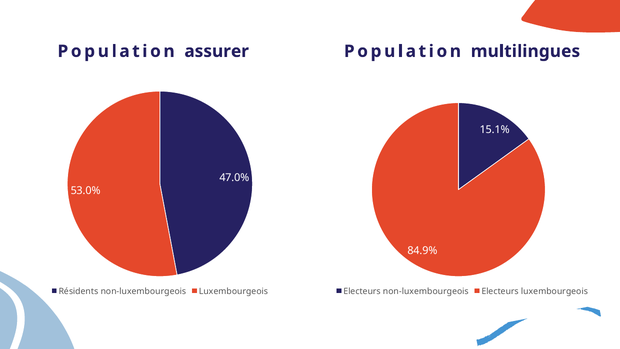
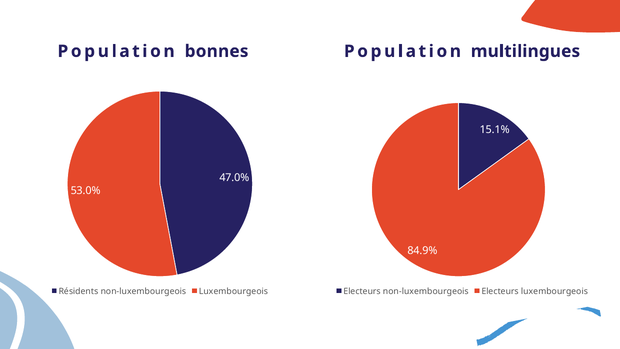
assurer: assurer -> bonnes
